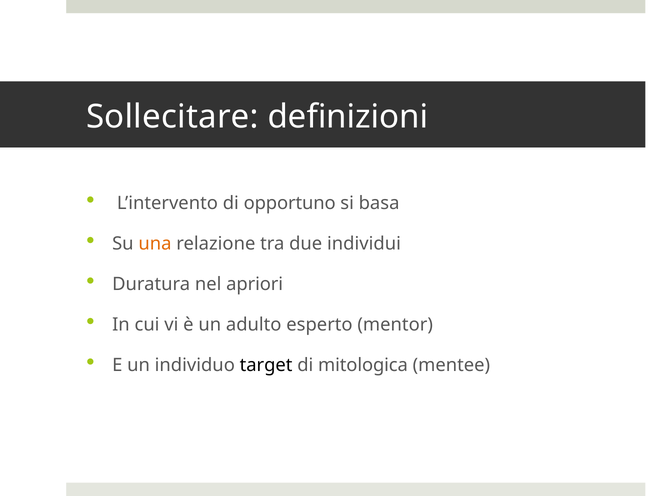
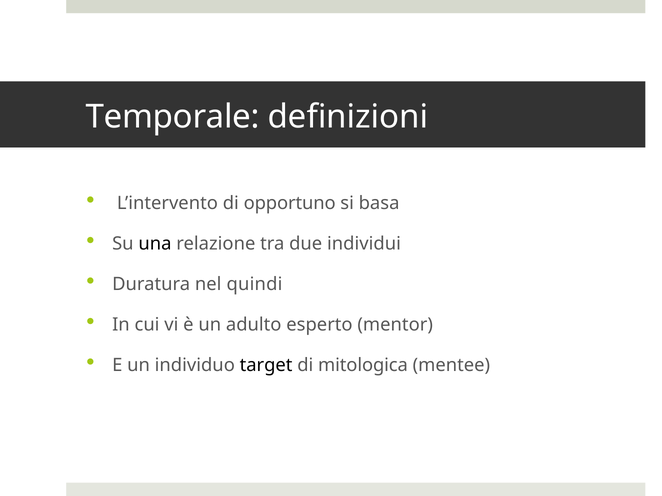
Sollecitare: Sollecitare -> Temporale
una colour: orange -> black
apriori: apriori -> quindi
